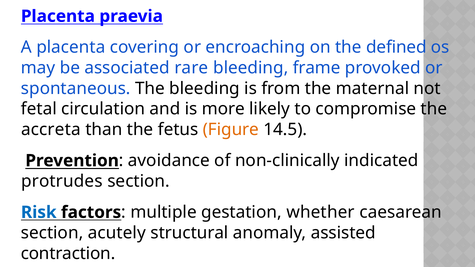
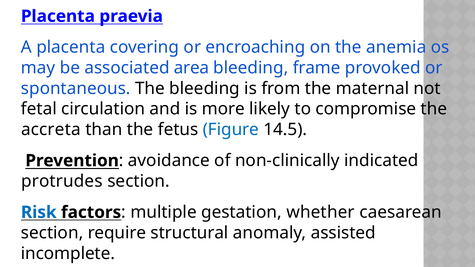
defined: defined -> anemia
rare: rare -> area
Figure colour: orange -> blue
acutely: acutely -> require
contraction: contraction -> incomplete
